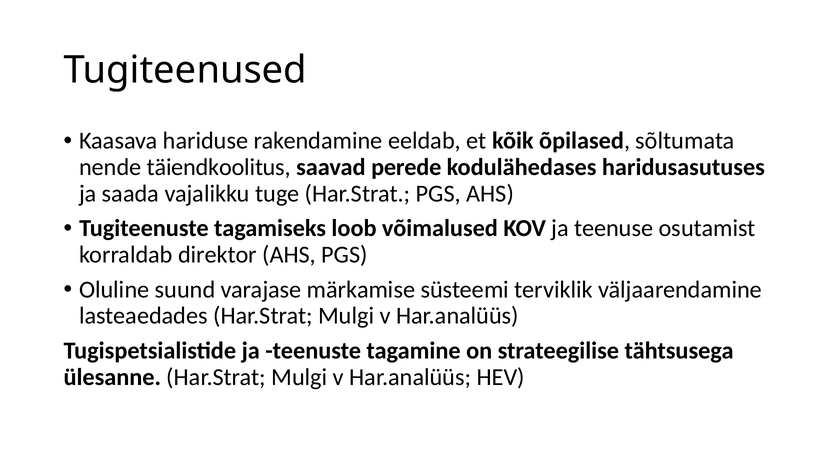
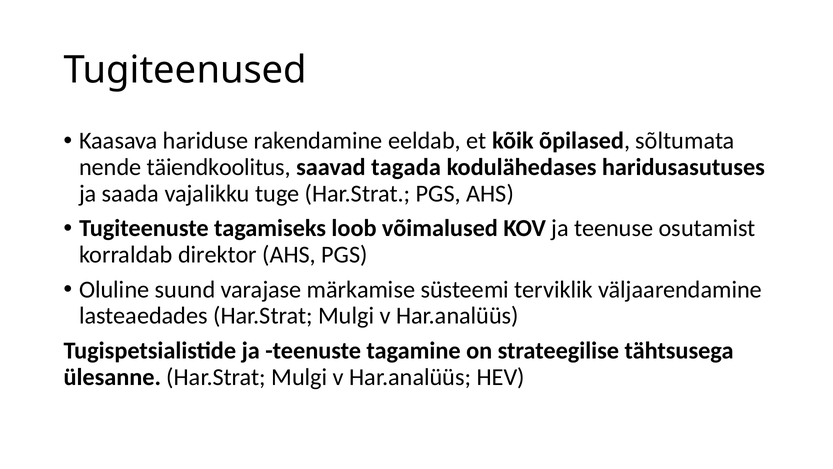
perede: perede -> tagada
